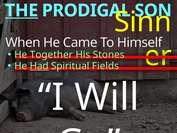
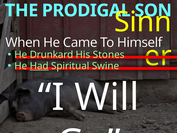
THE underline: present -> none
Together: Together -> Drunkard
Fields: Fields -> Swine
